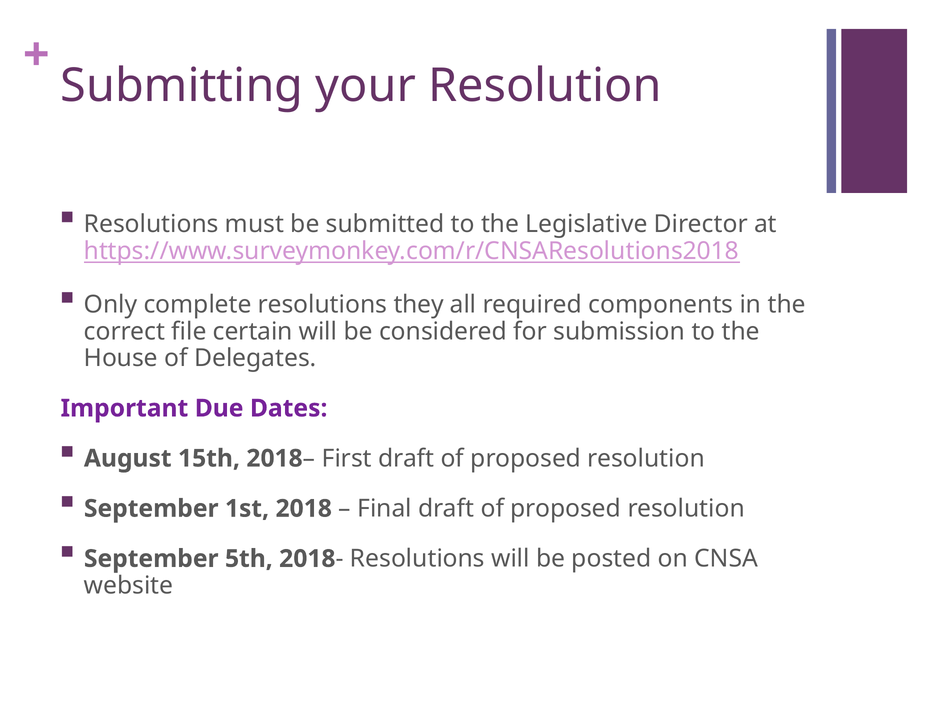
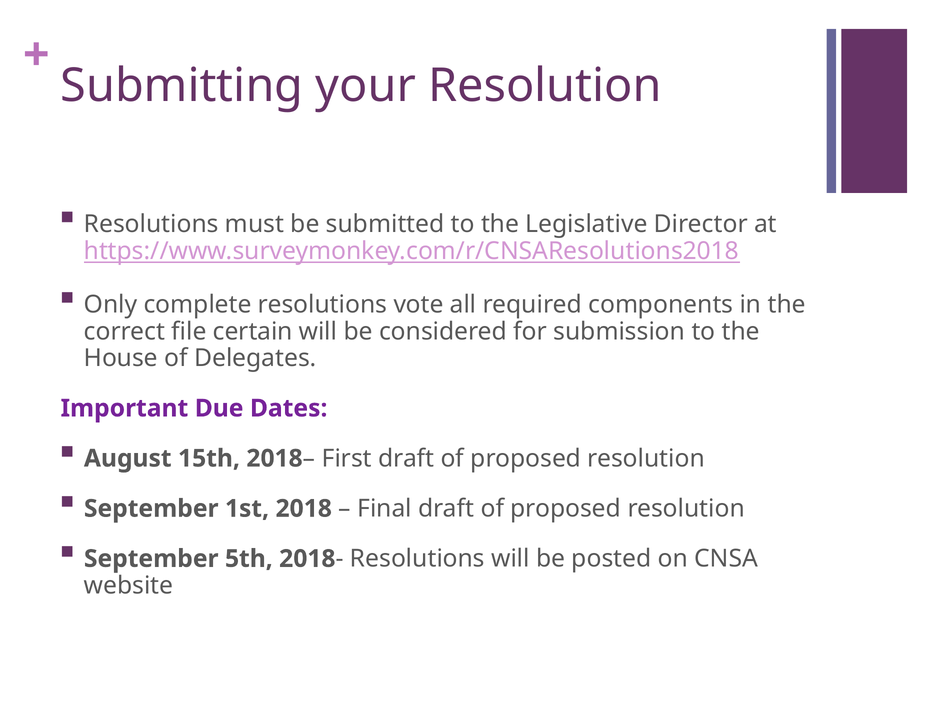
they: they -> vote
